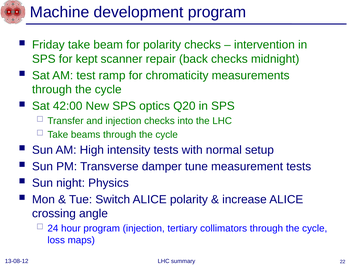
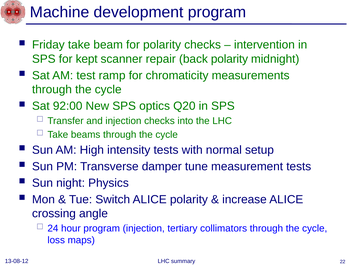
back checks: checks -> polarity
42:00: 42:00 -> 92:00
